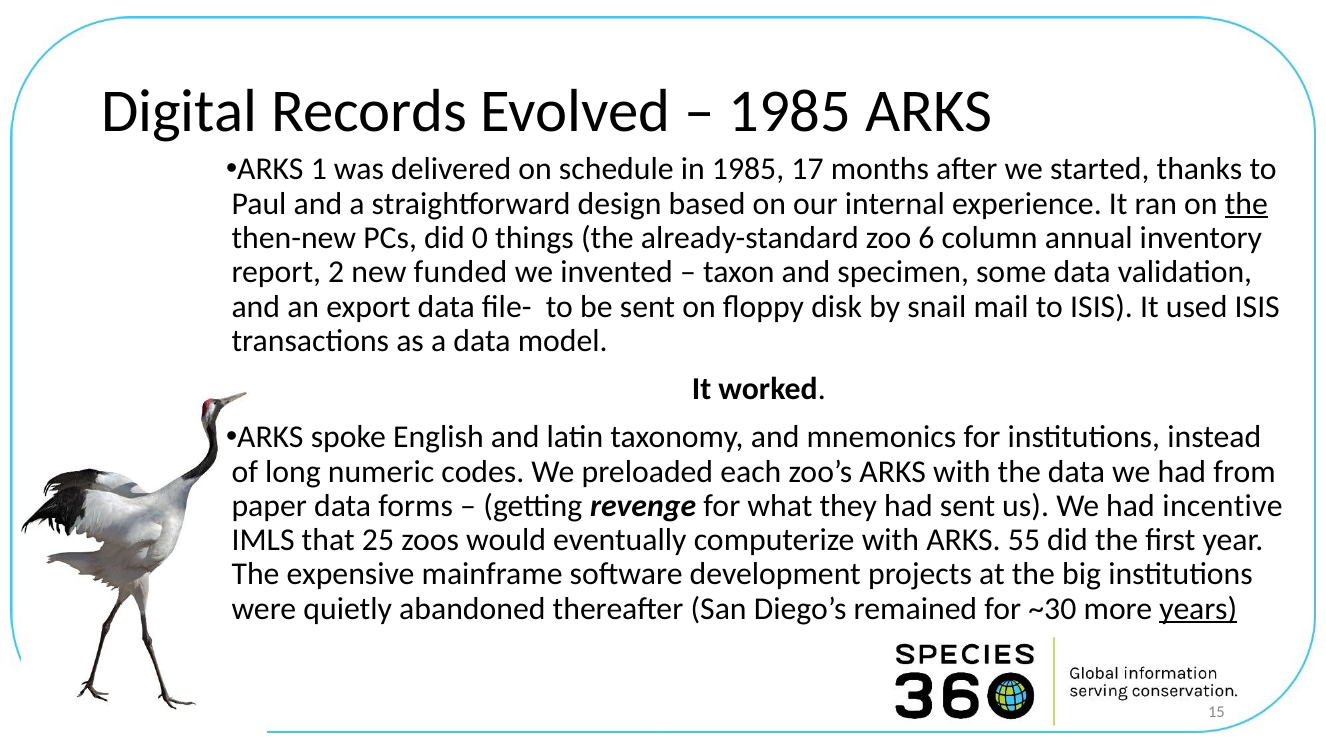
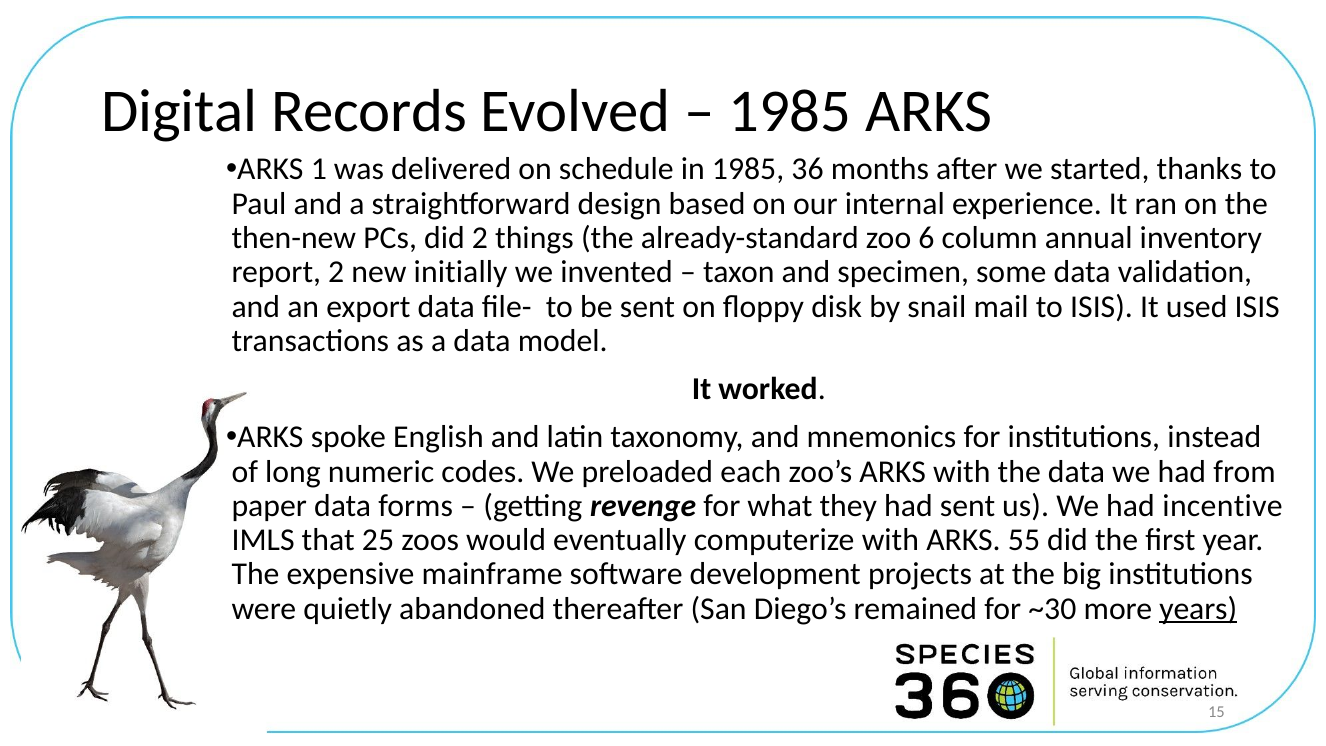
17: 17 -> 36
the at (1246, 204) underline: present -> none
did 0: 0 -> 2
funded: funded -> initially
